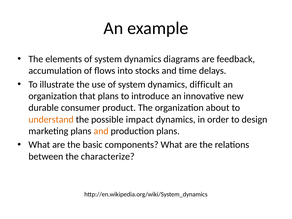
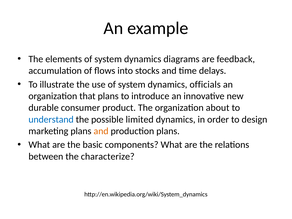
difficult: difficult -> officials
understand colour: orange -> blue
impact: impact -> limited
